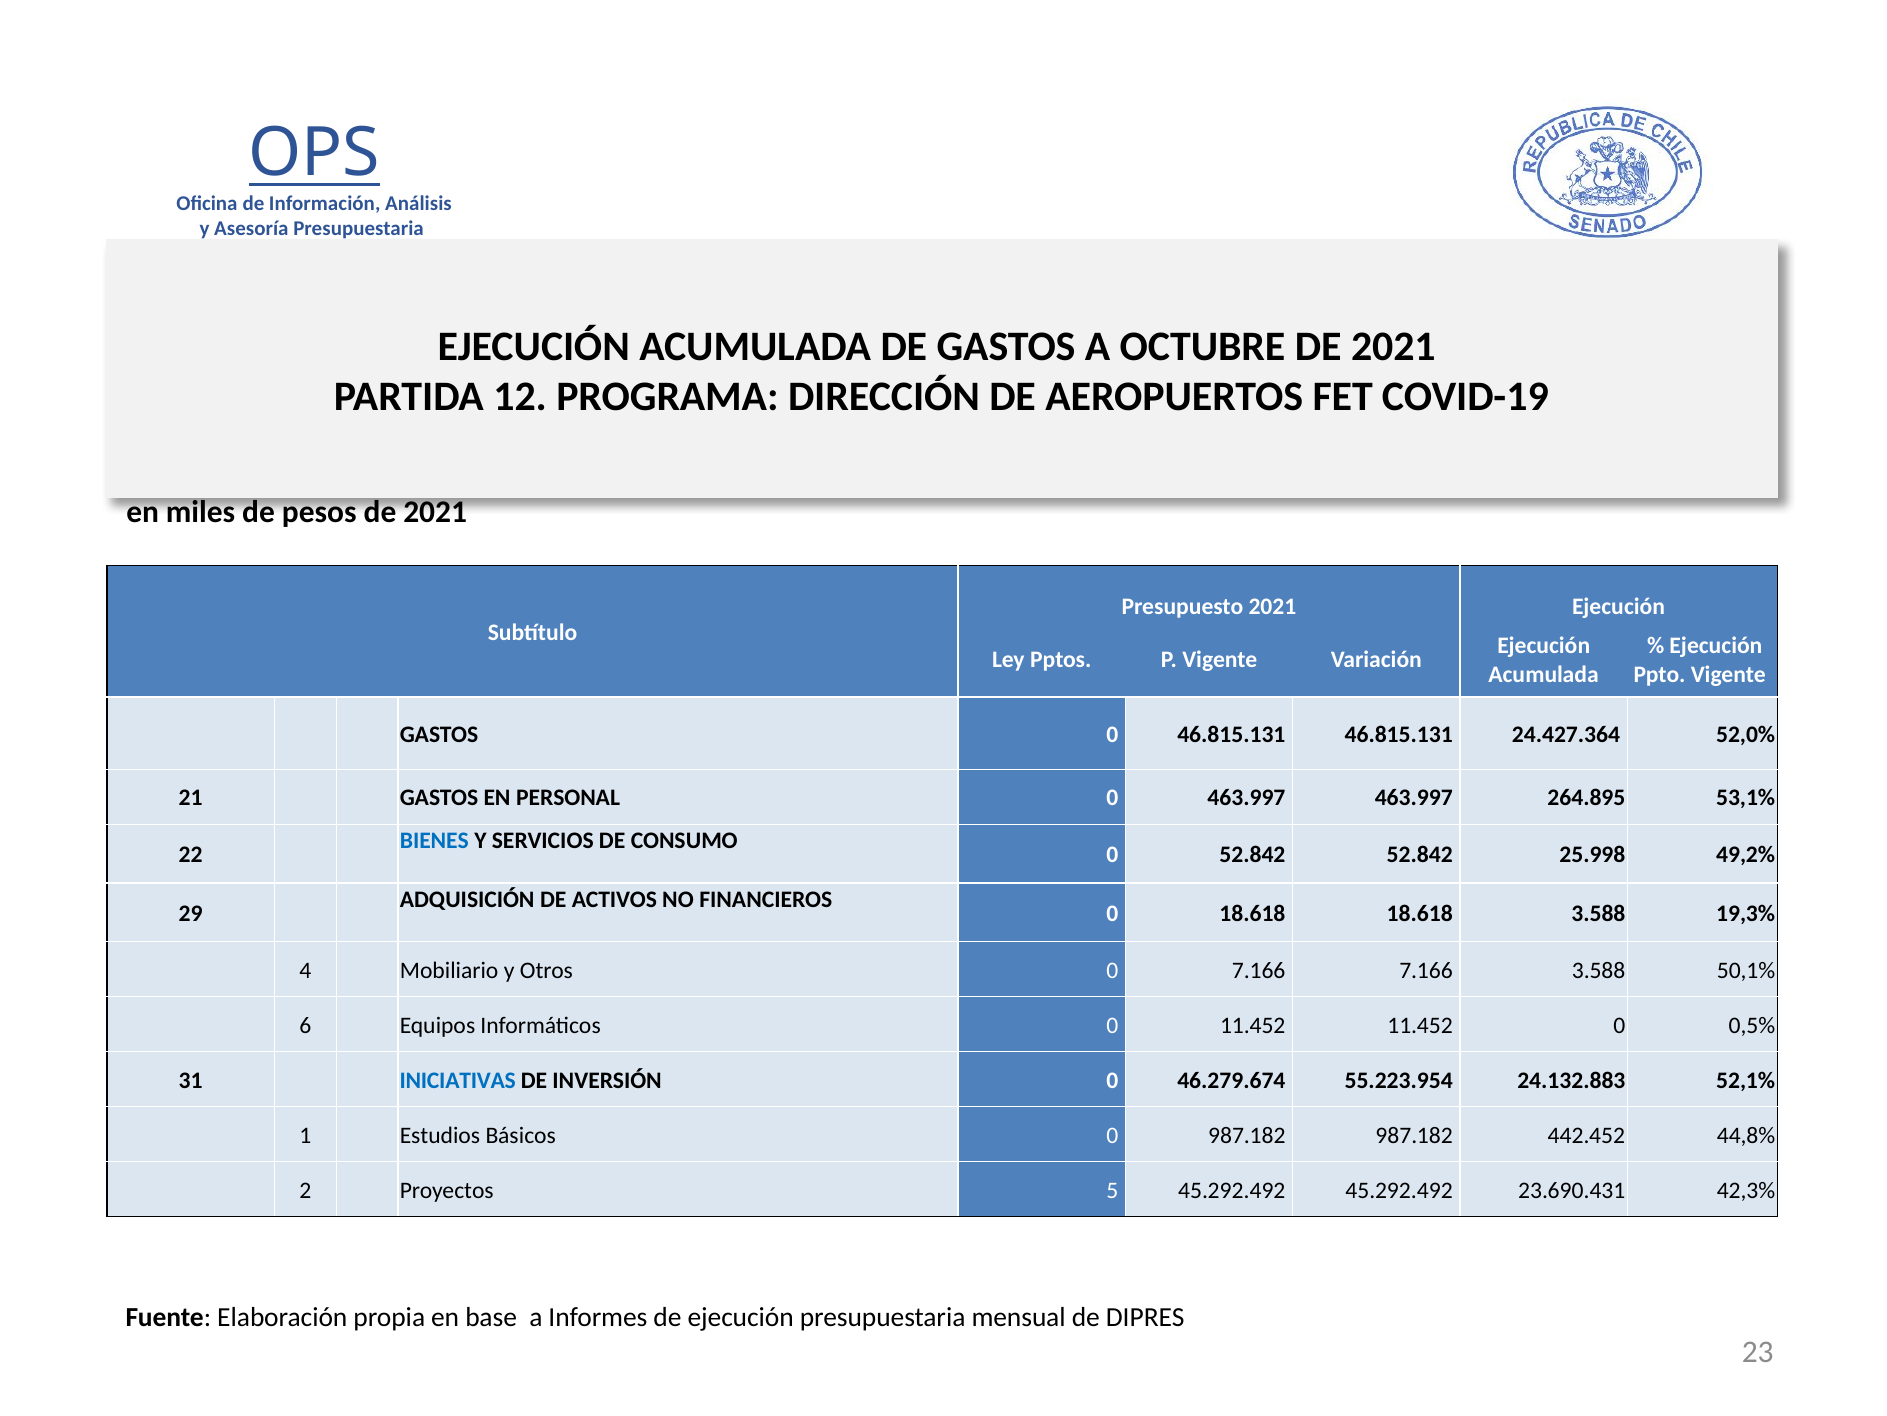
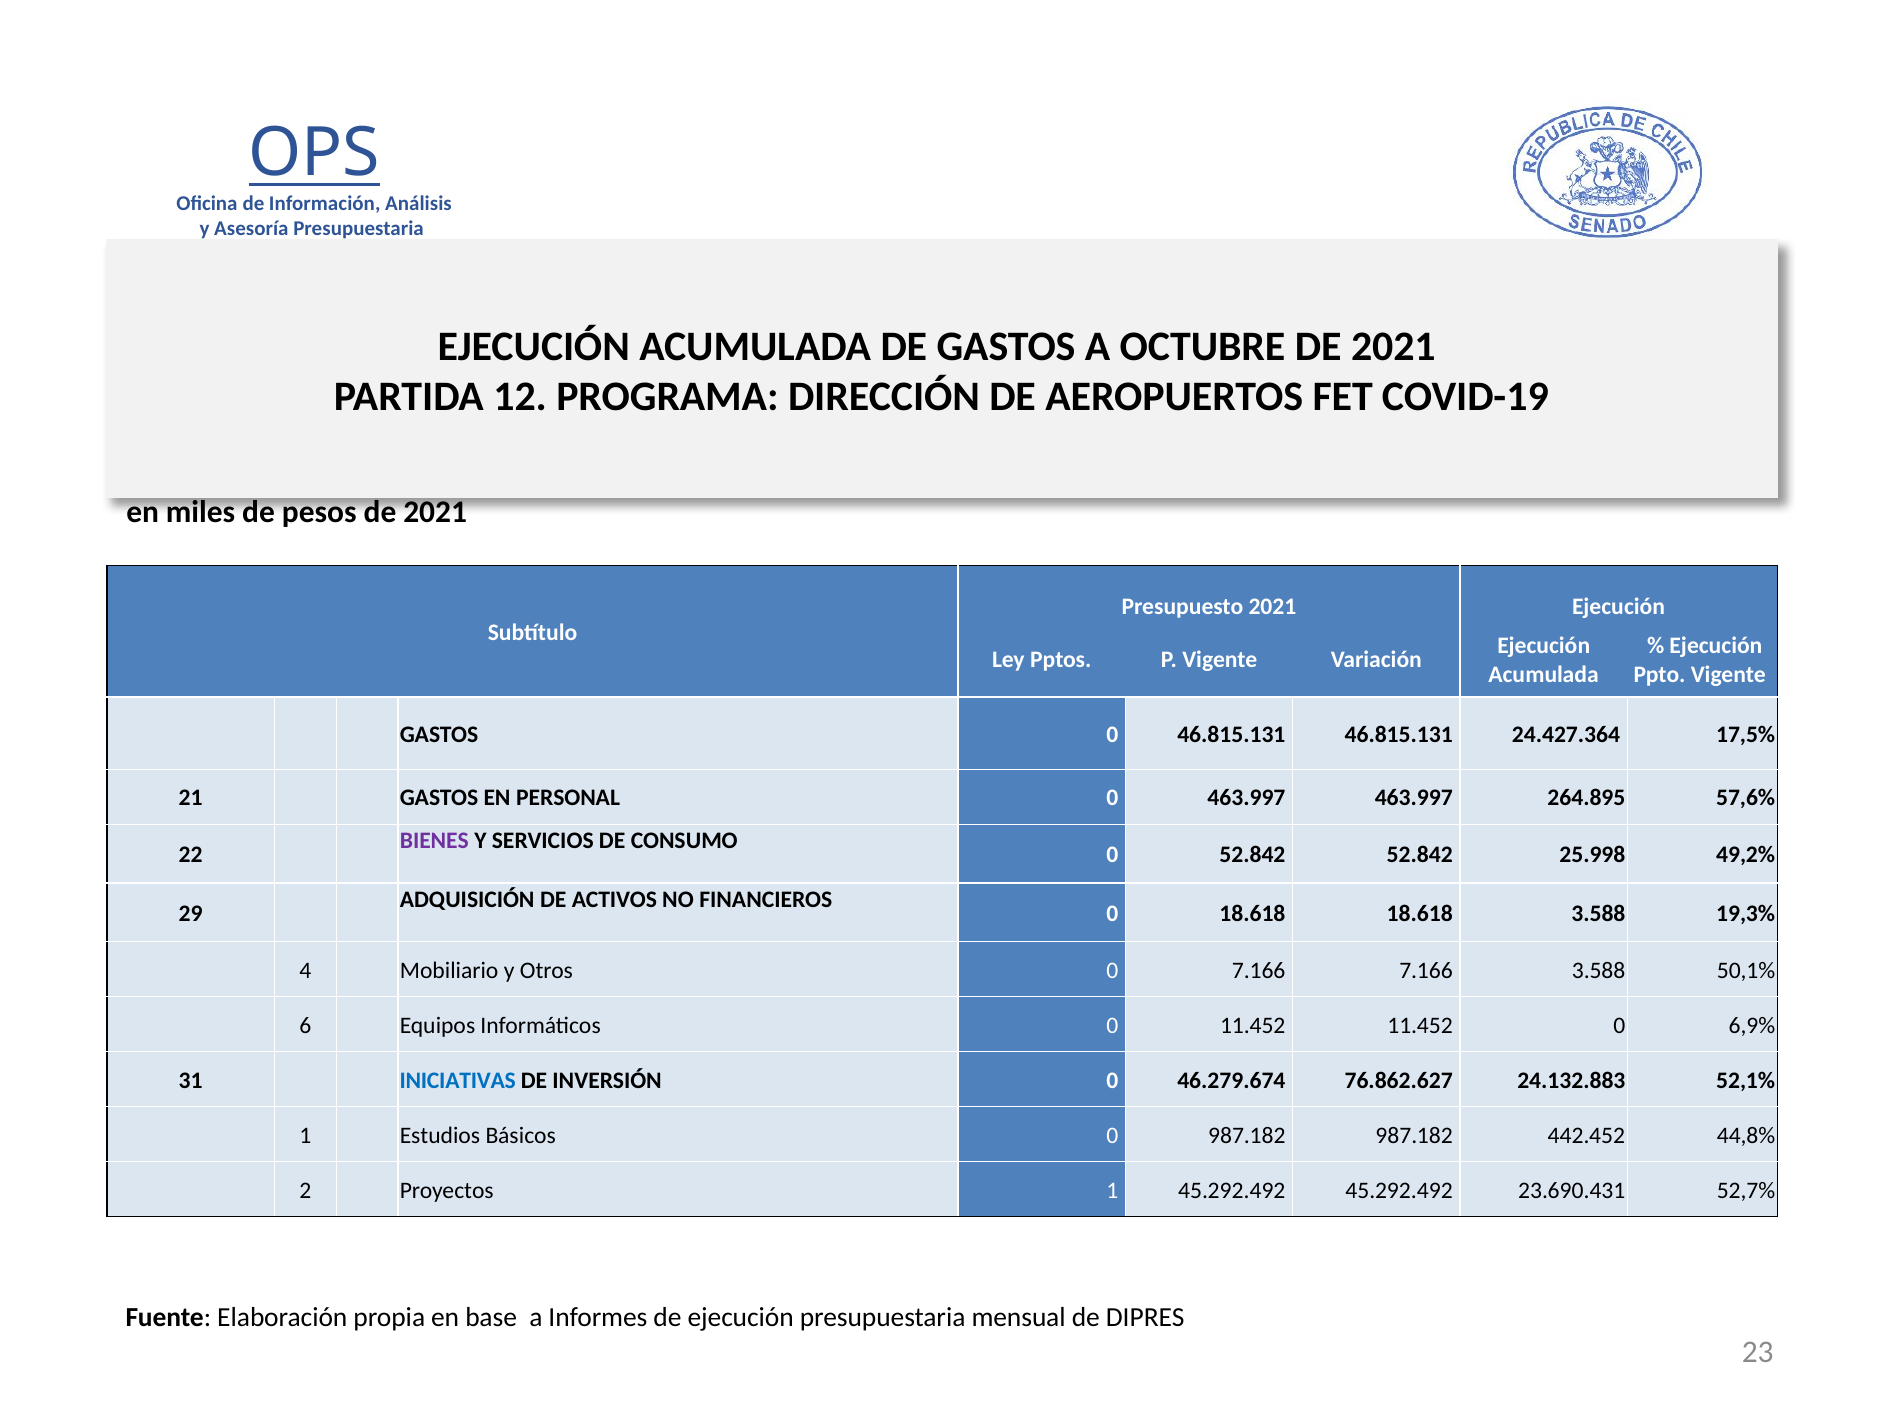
52,0%: 52,0% -> 17,5%
53,1%: 53,1% -> 57,6%
BIENES colour: blue -> purple
0,5%: 0,5% -> 6,9%
55.223.954: 55.223.954 -> 76.862.627
Proyectos 5: 5 -> 1
42,3%: 42,3% -> 52,7%
